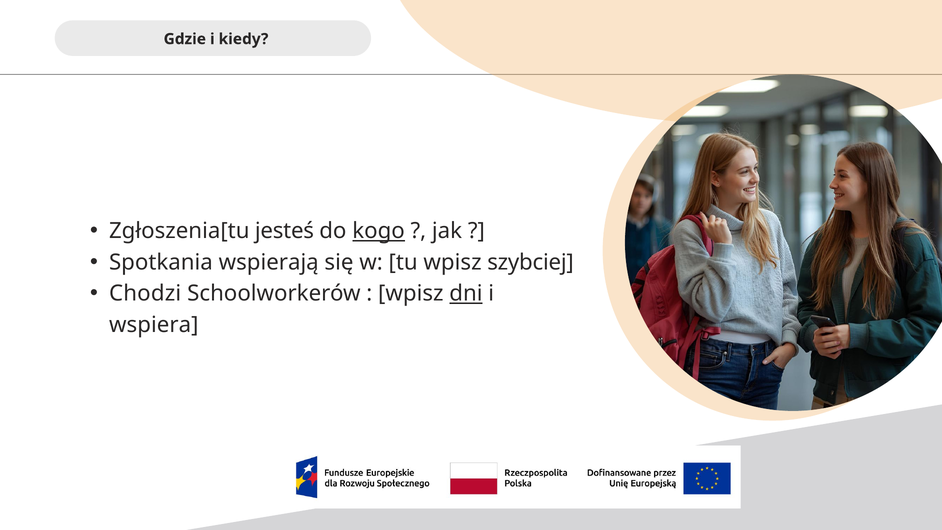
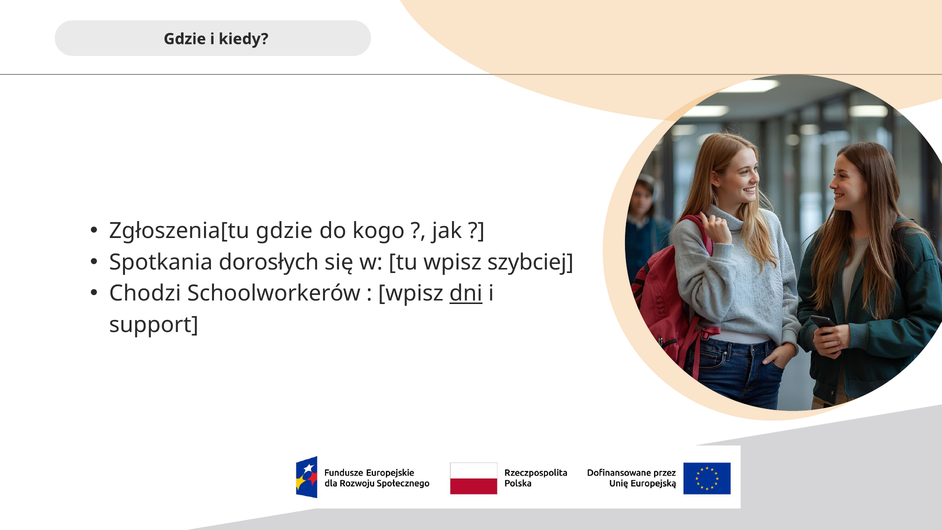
Zgłoszenia[tu jesteś: jesteś -> gdzie
kogo underline: present -> none
wspierają: wspierają -> dorosłych
wspiera: wspiera -> support
